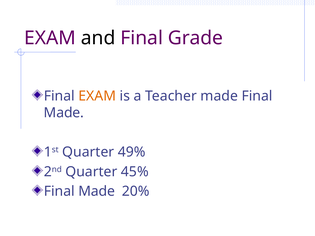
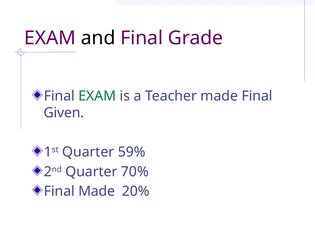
EXAM at (97, 96) colour: orange -> green
Made at (64, 113): Made -> Given
49%: 49% -> 59%
45%: 45% -> 70%
